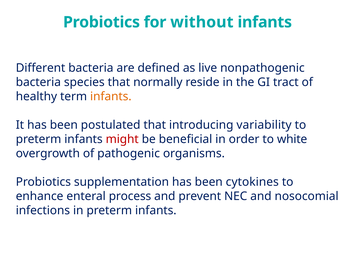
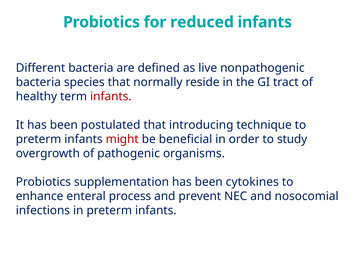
without: without -> reduced
infants at (111, 96) colour: orange -> red
variability: variability -> technique
white: white -> study
